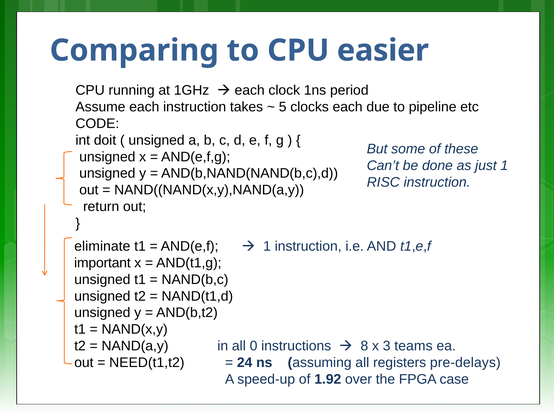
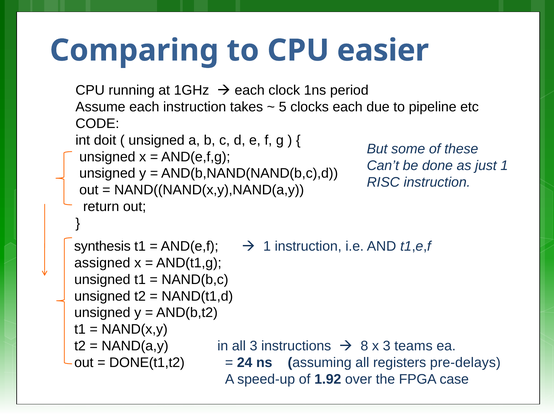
eliminate: eliminate -> synthesis
important: important -> assigned
all 0: 0 -> 3
NEED(t1,t2: NEED(t1,t2 -> DONE(t1,t2
